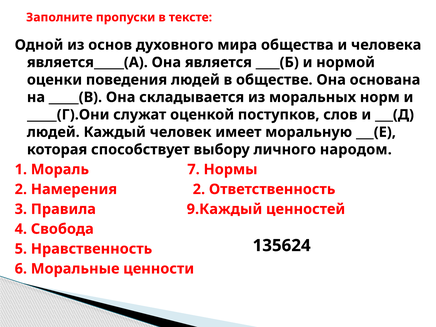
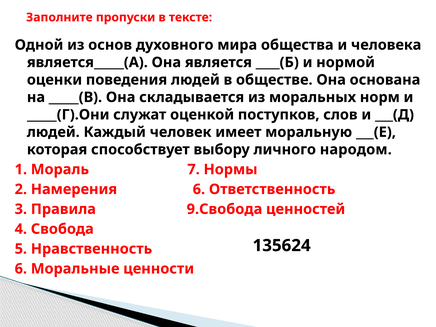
Намерения 2: 2 -> 6
9.Каждый: 9.Каждый -> 9.Свобода
